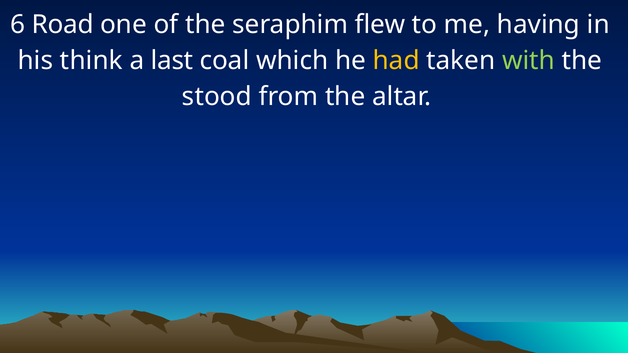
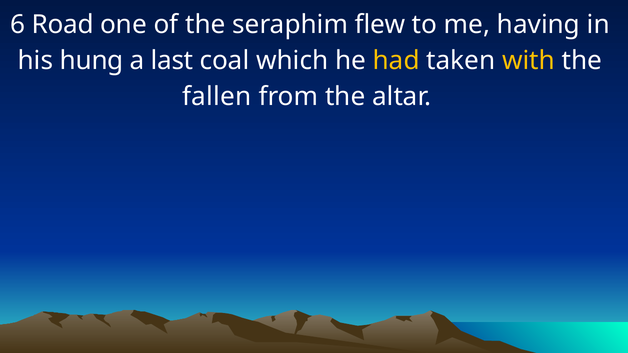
think: think -> hung
with colour: light green -> yellow
stood: stood -> fallen
